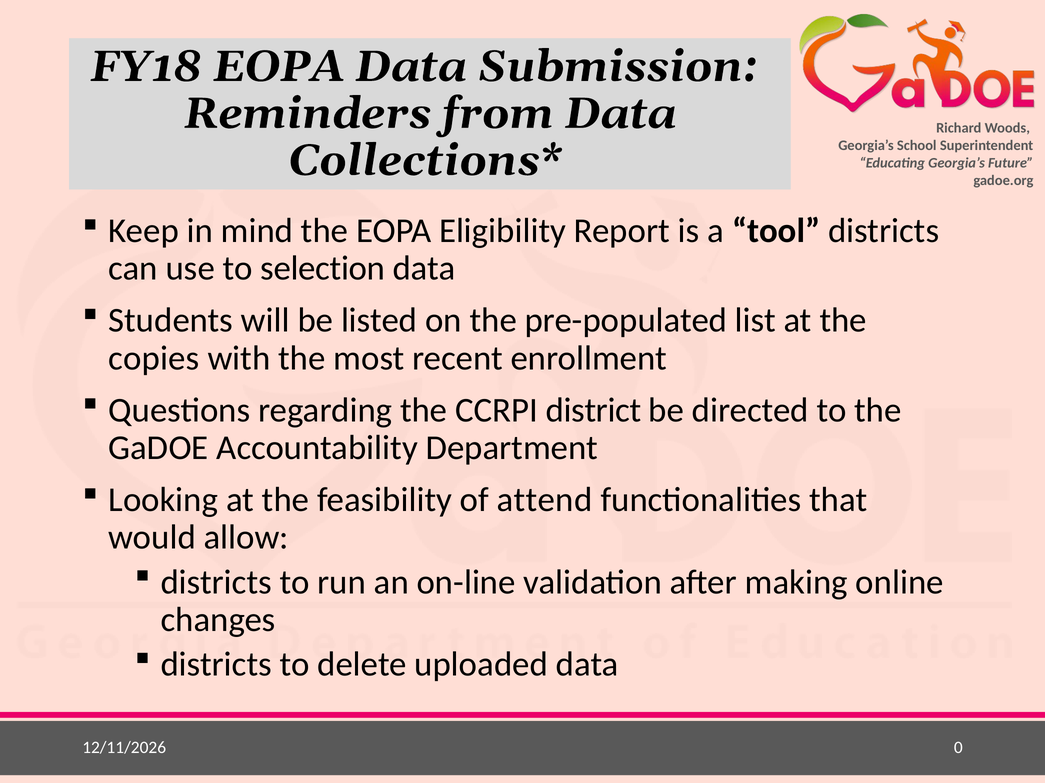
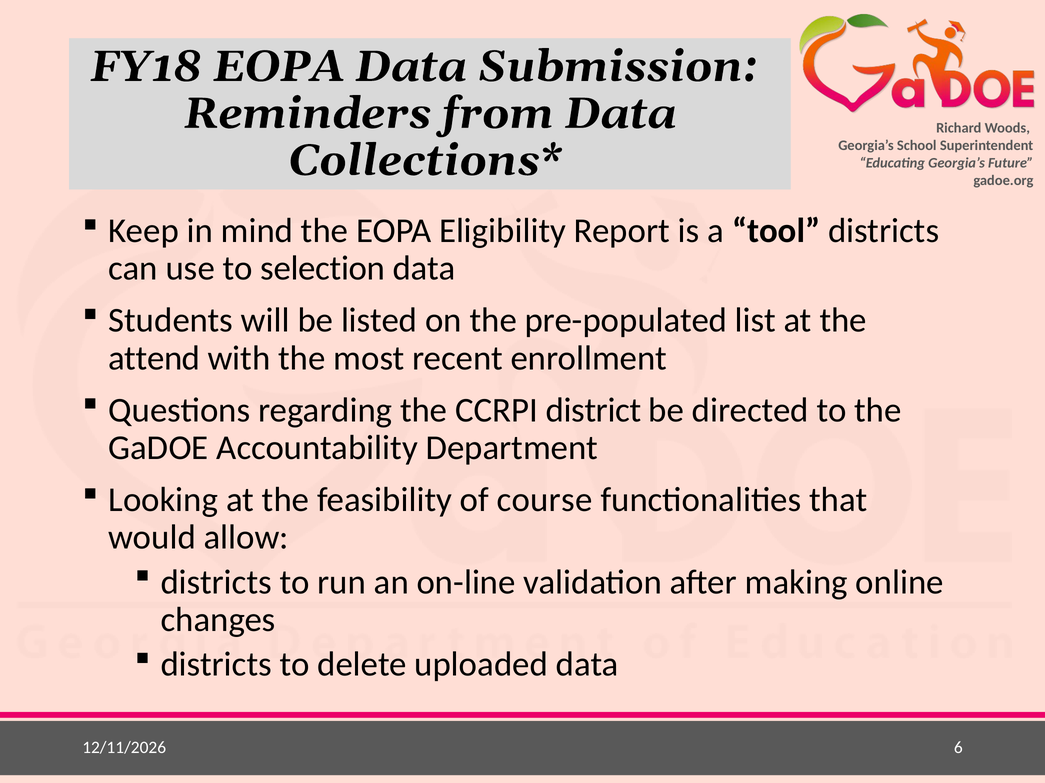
copies: copies -> attend
attend: attend -> course
0: 0 -> 6
